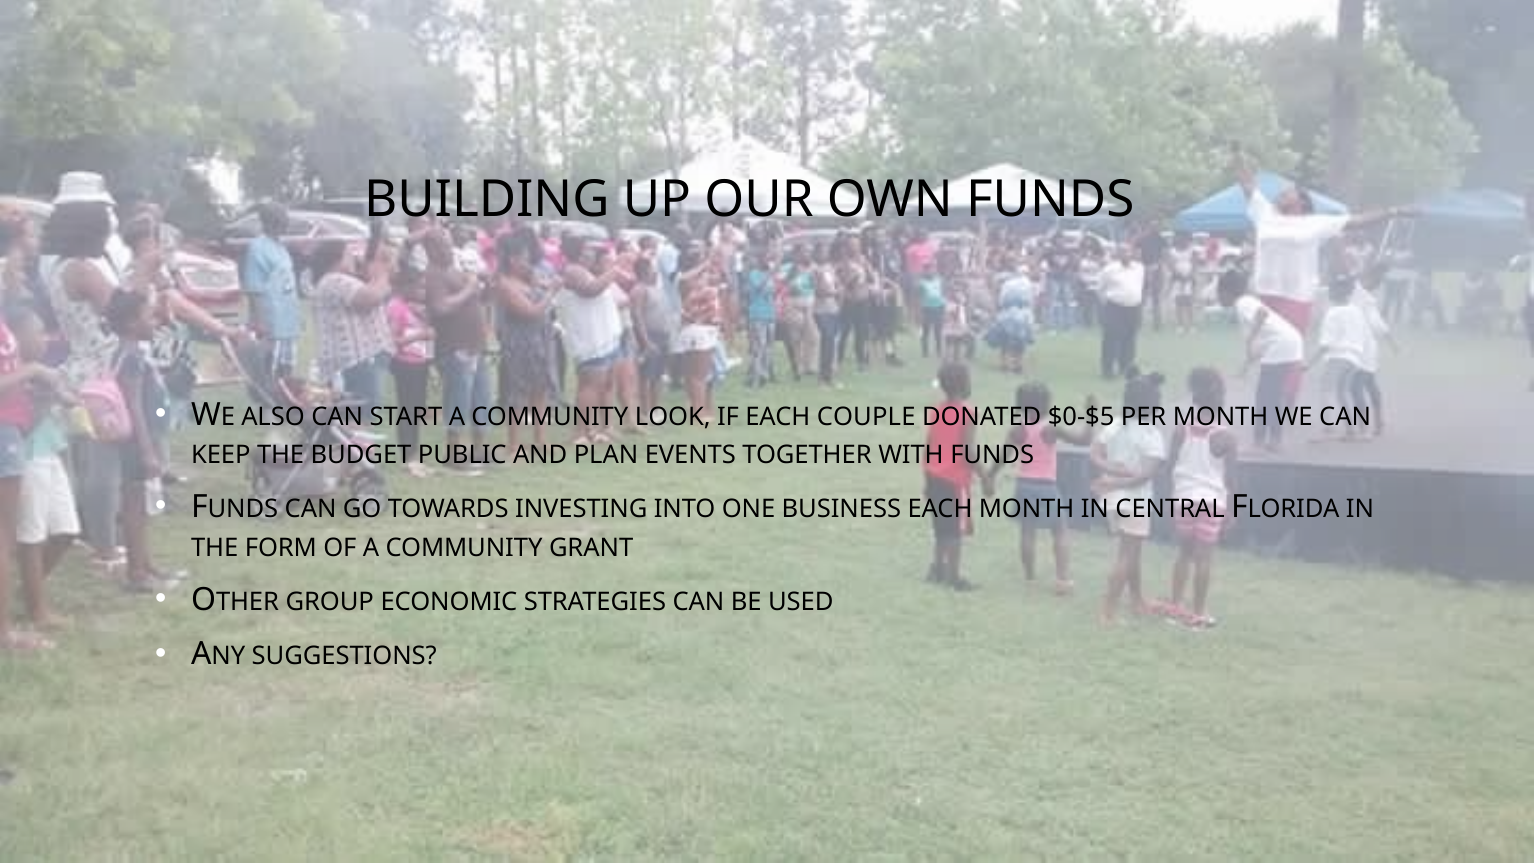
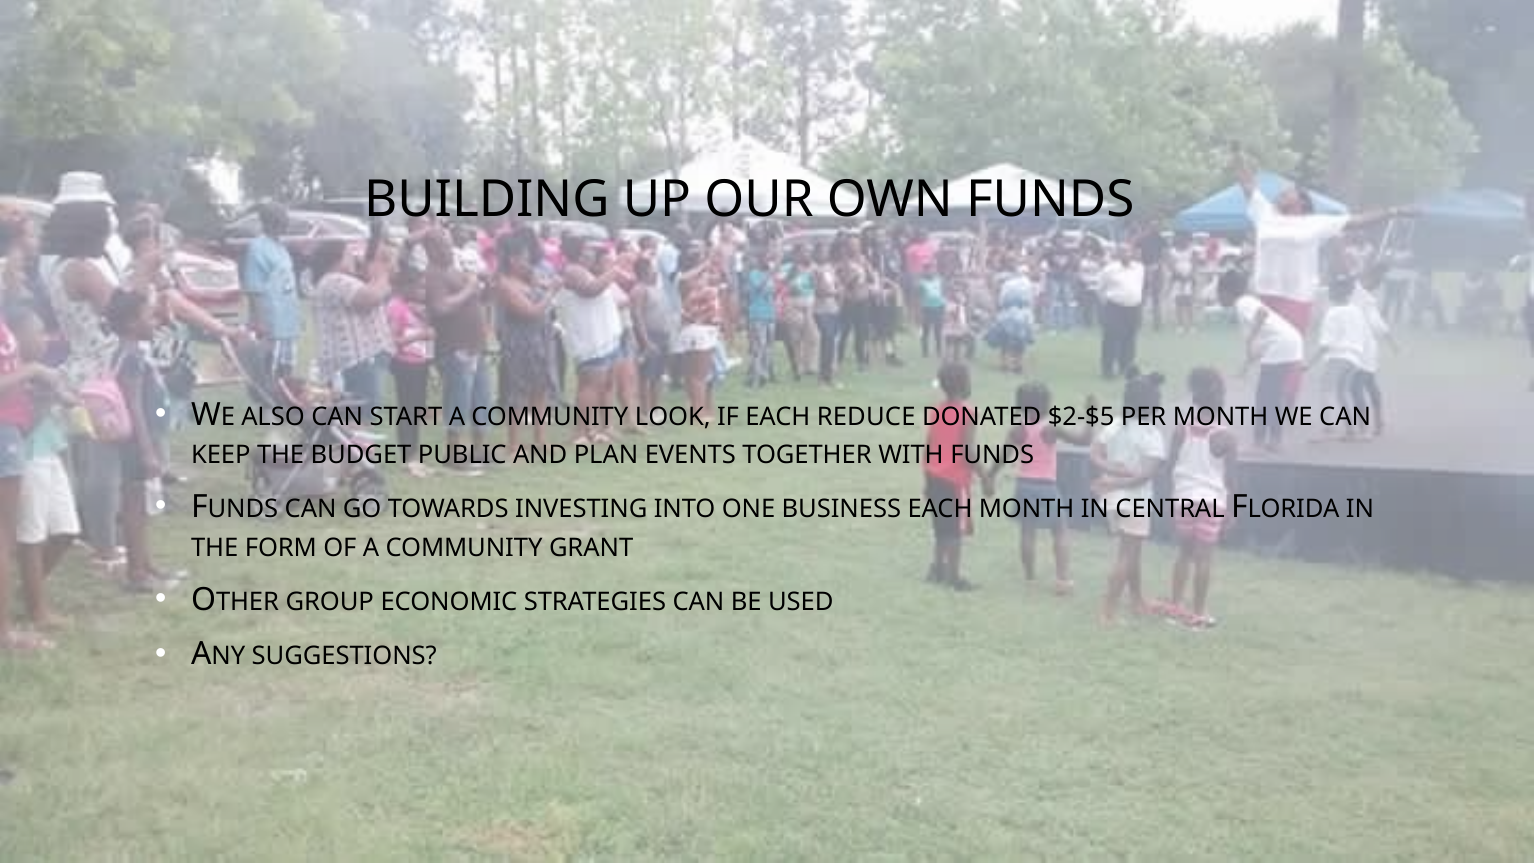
COUPLE: COUPLE -> REDUCE
$0-$5: $0-$5 -> $2-$5
